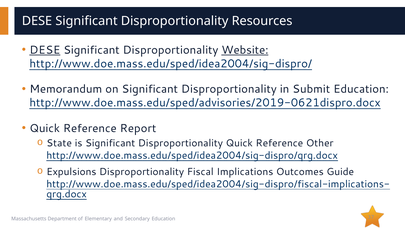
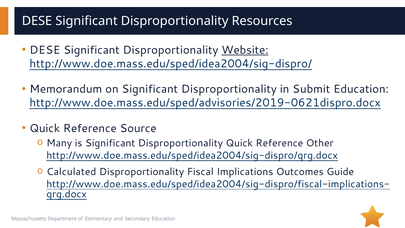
DESE at (45, 50) underline: present -> none
Report: Report -> Source
State: State -> Many
Expulsions: Expulsions -> Calculated
